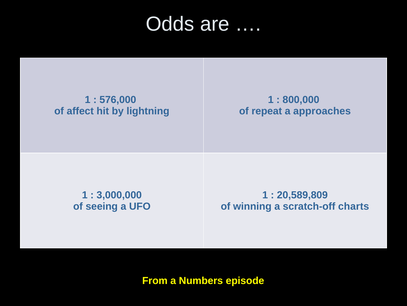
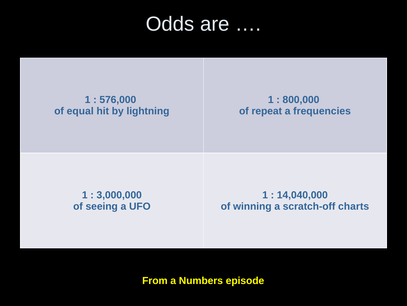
affect: affect -> equal
approaches: approaches -> frequencies
20,589,809: 20,589,809 -> 14,040,000
